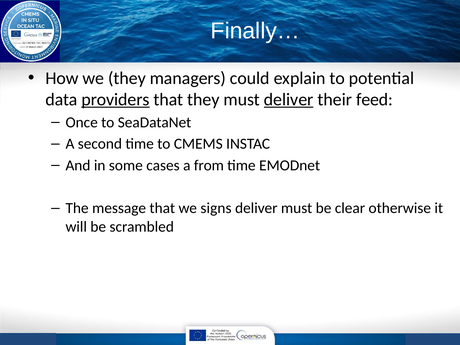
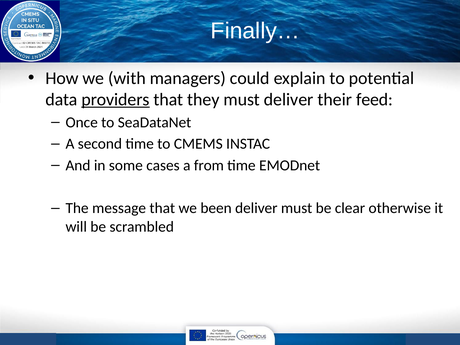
we they: they -> with
deliver at (289, 100) underline: present -> none
signs: signs -> been
